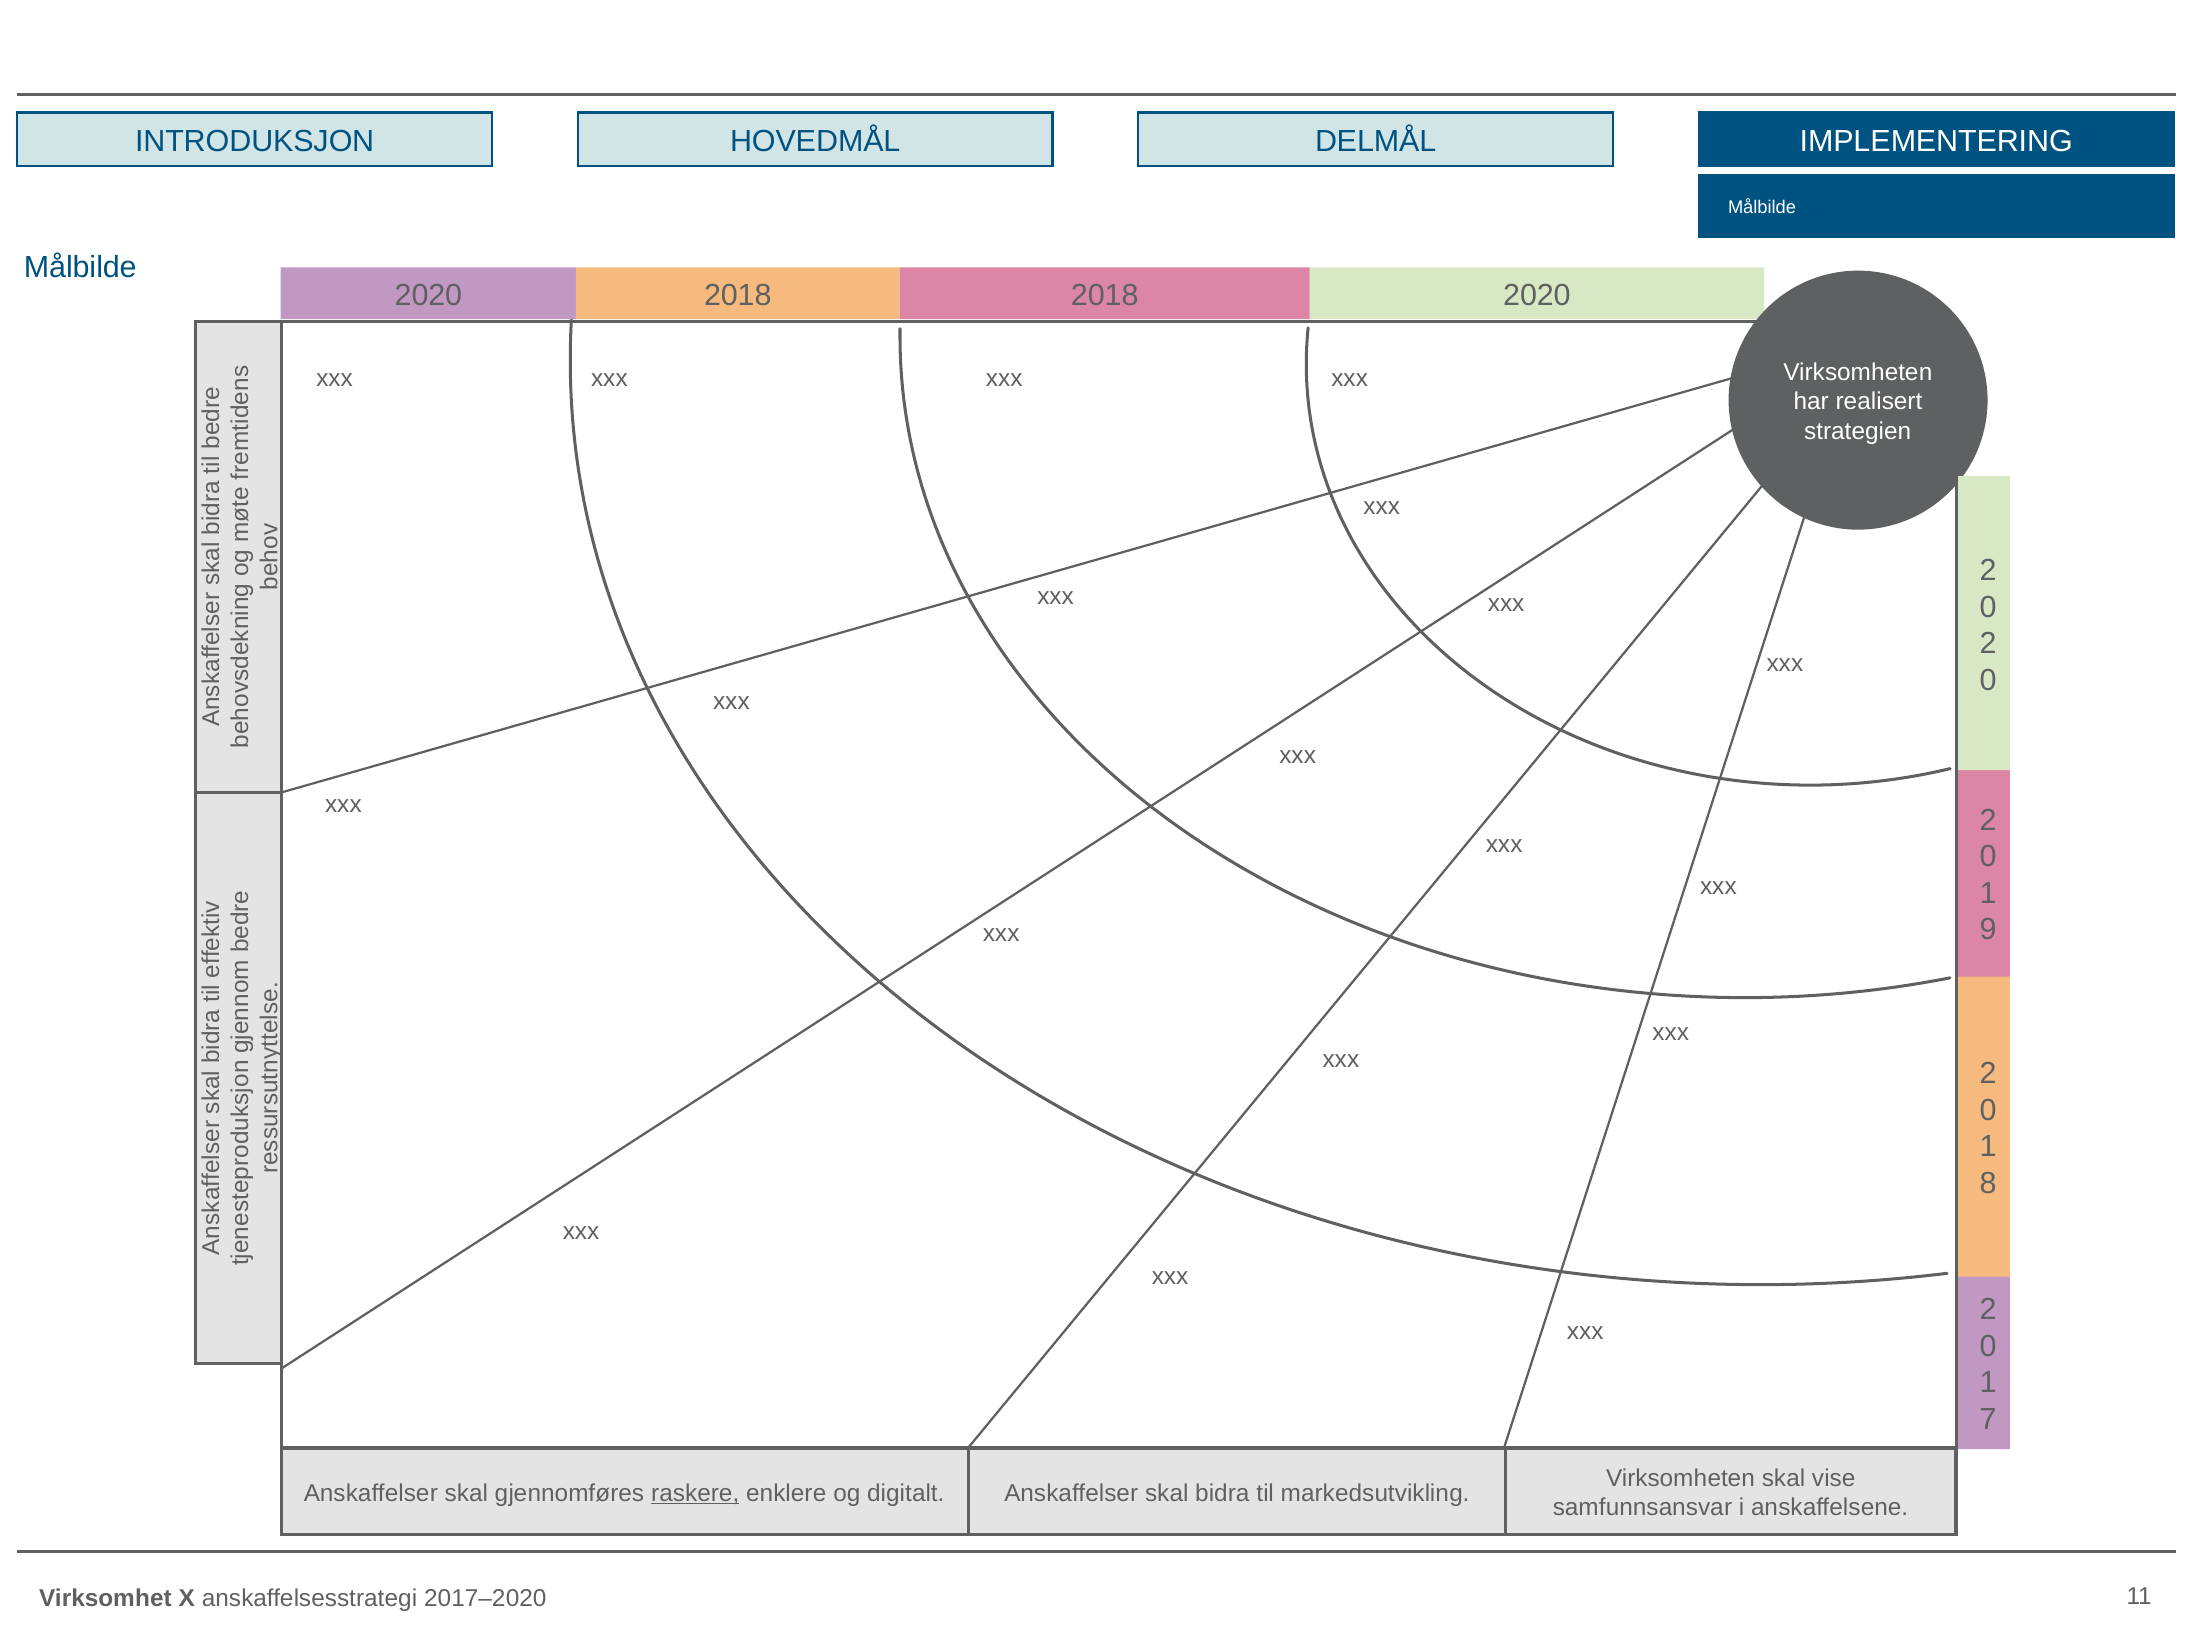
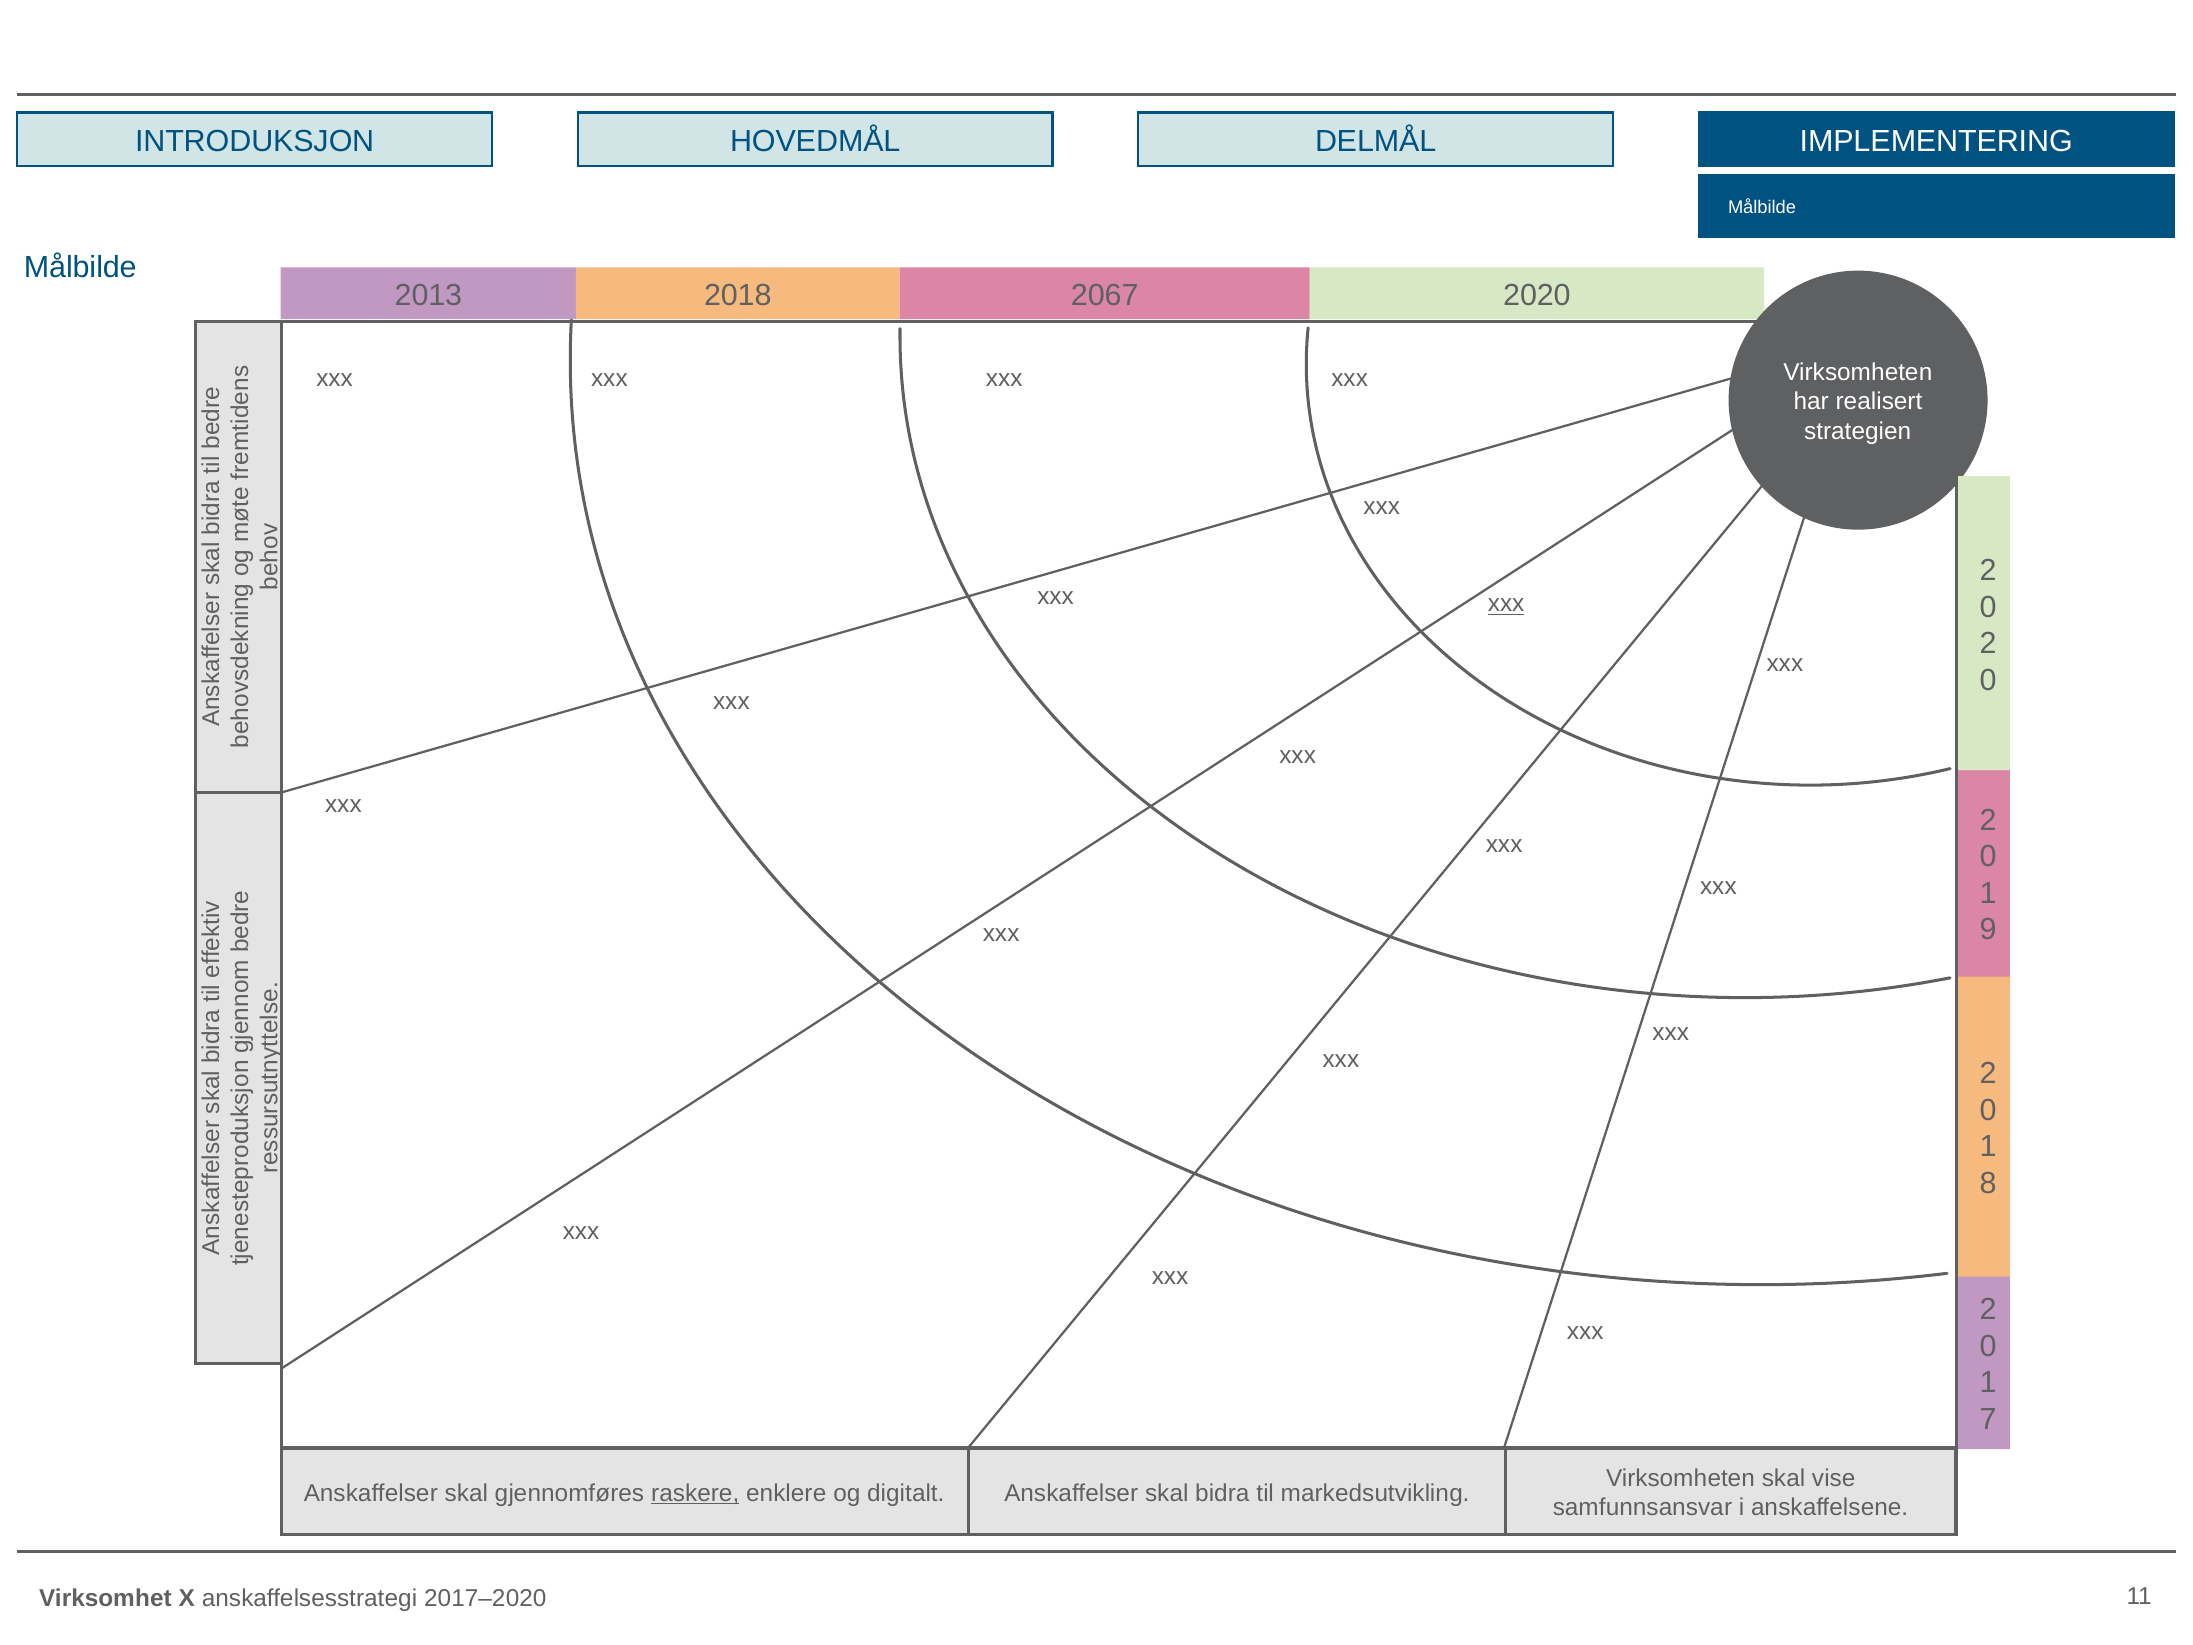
2020 at (428, 295): 2020 -> 2013
2018 at (1105, 295): 2018 -> 2067
xxx at (1506, 604) underline: none -> present
